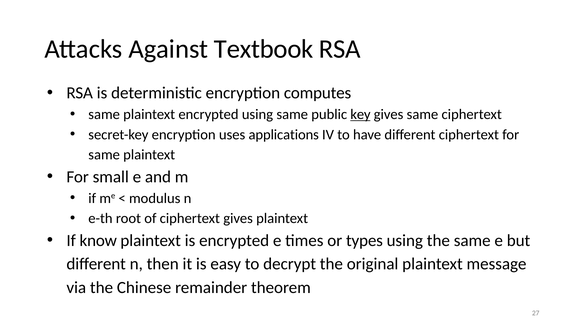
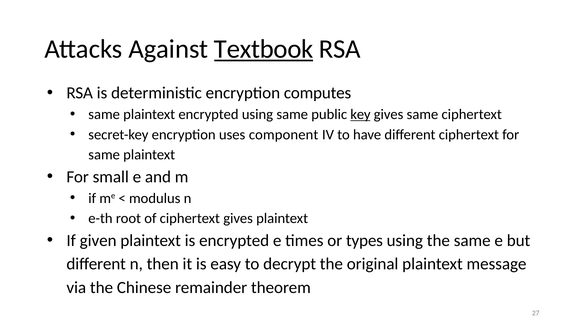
Textbook underline: none -> present
applications: applications -> component
know: know -> given
